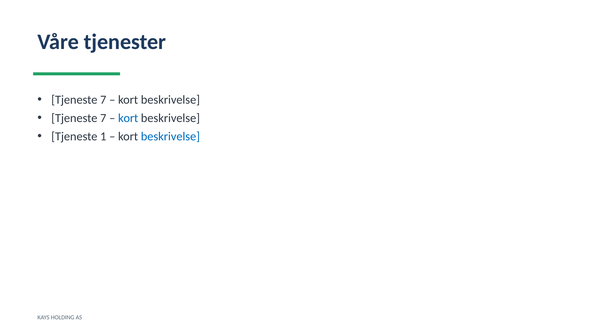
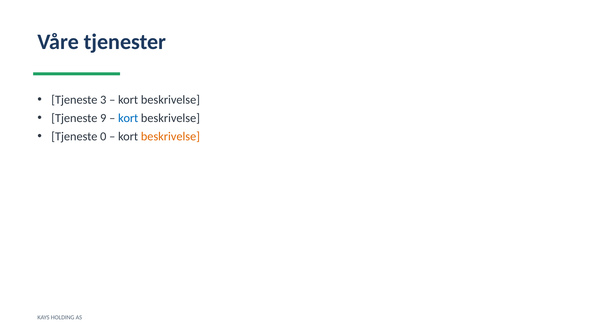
7 at (103, 100): 7 -> 3
7 at (103, 118): 7 -> 9
1: 1 -> 0
beskrivelse at (170, 137) colour: blue -> orange
